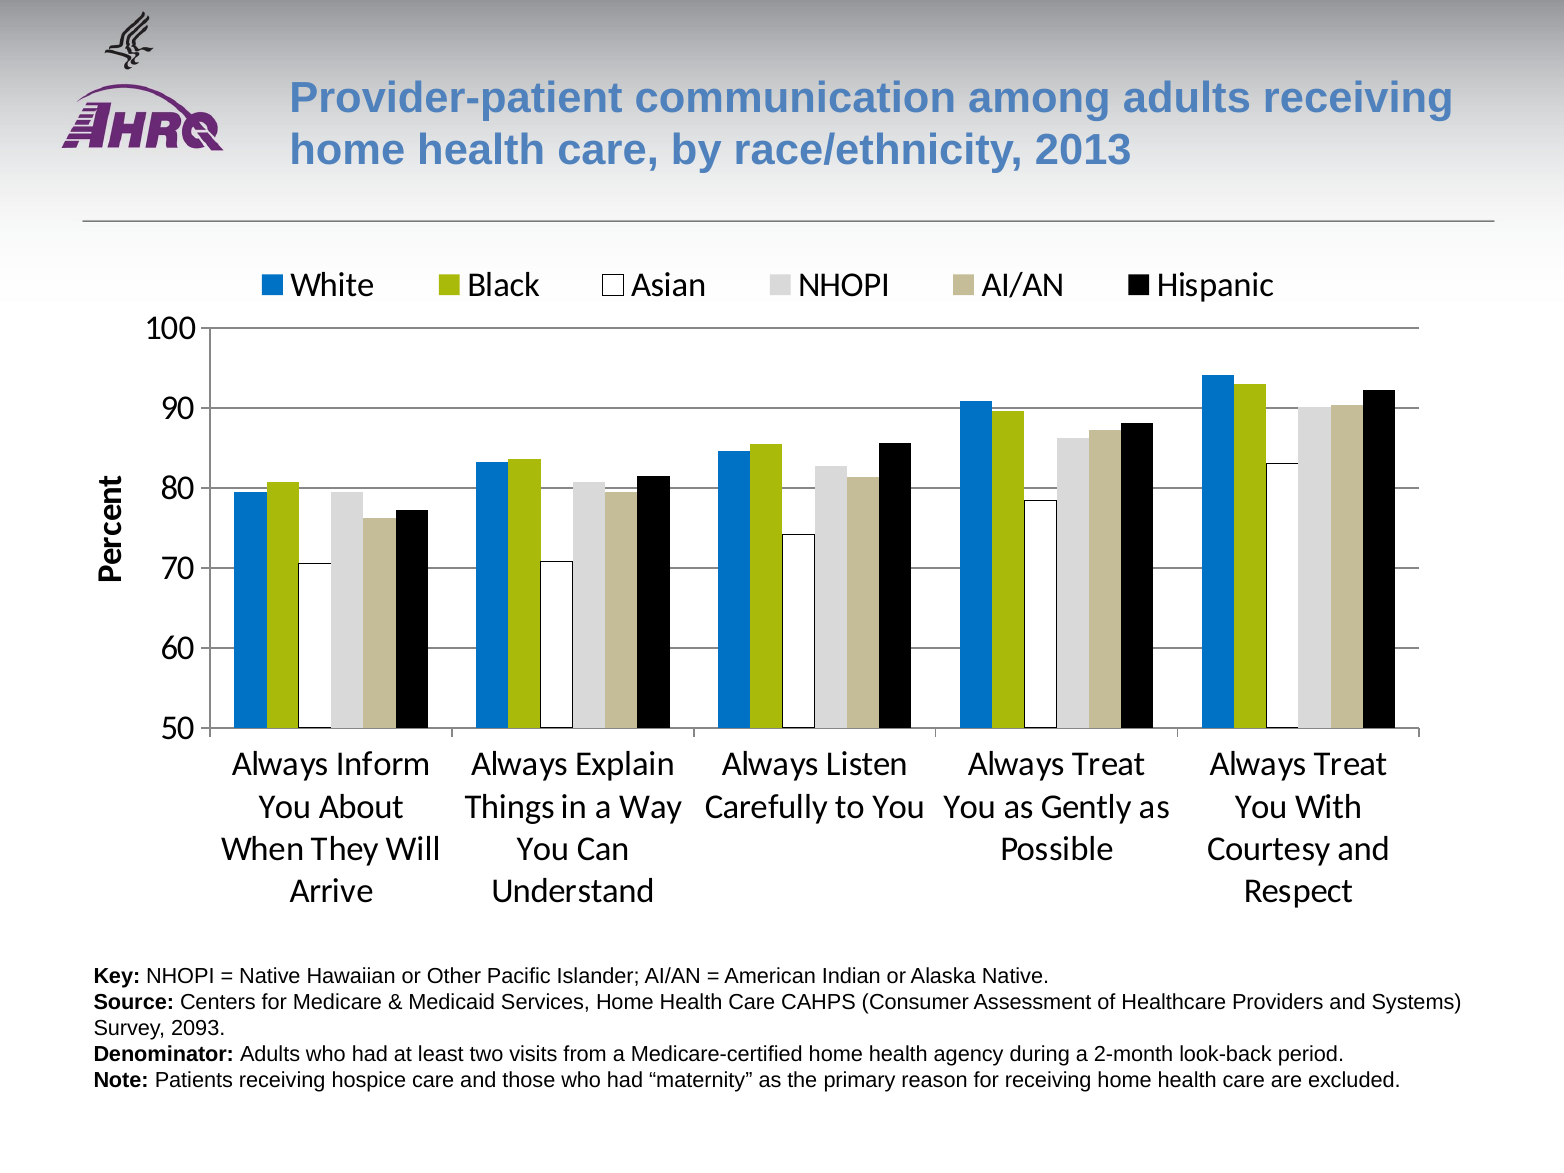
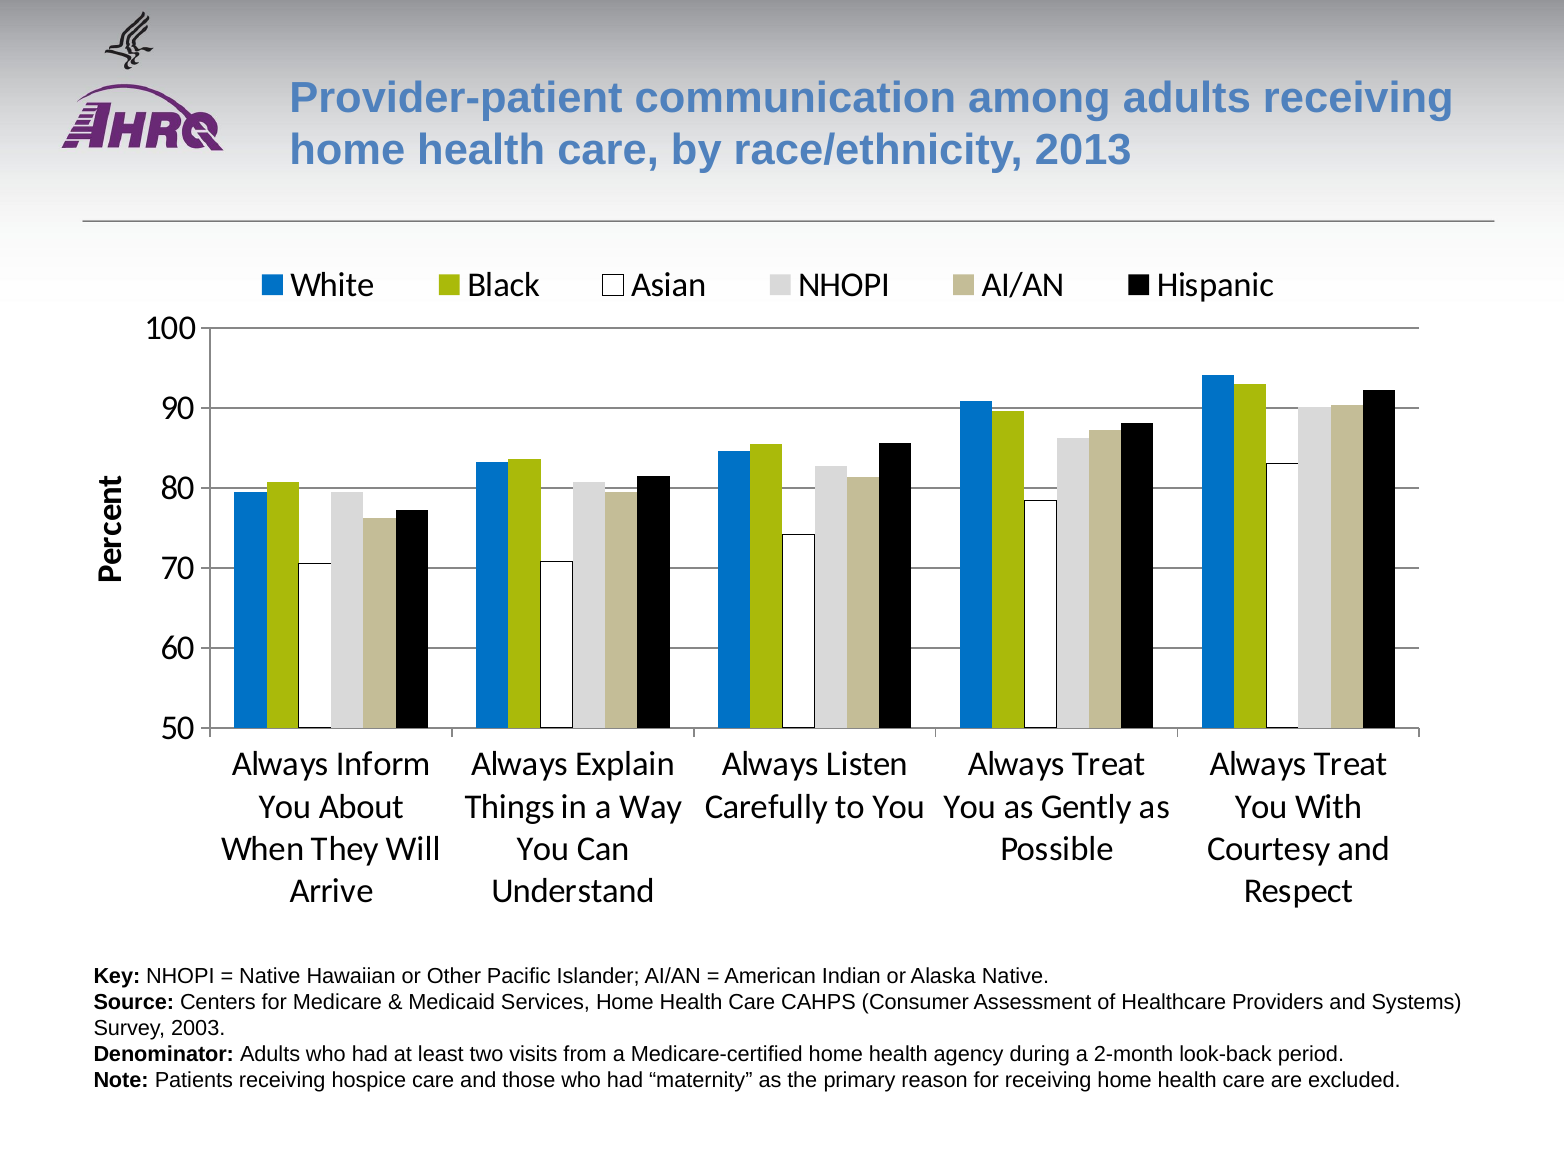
2093: 2093 -> 2003
